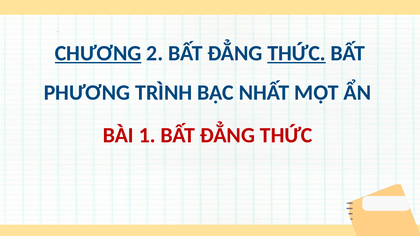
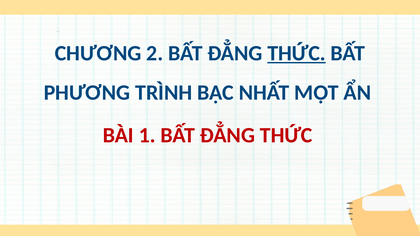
CHƯƠNG underline: present -> none
